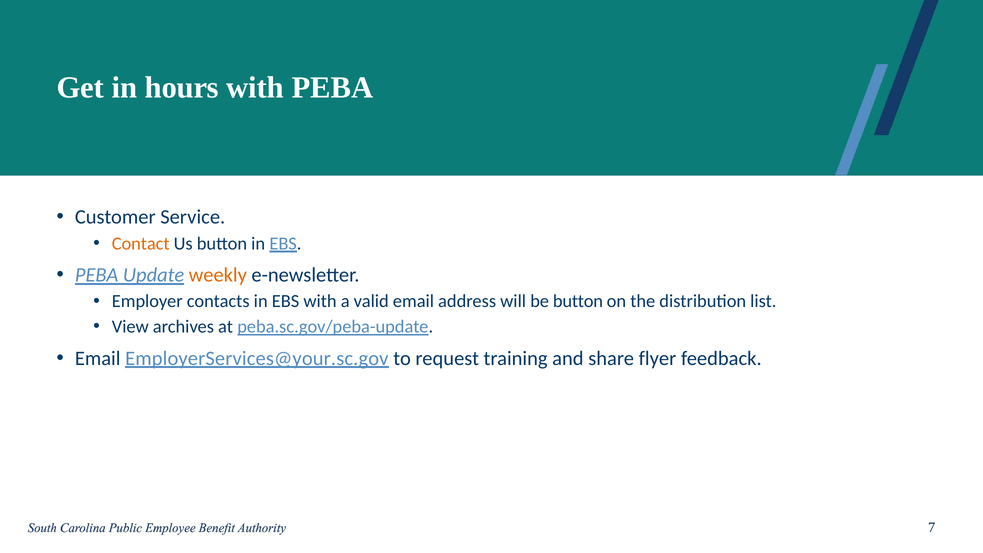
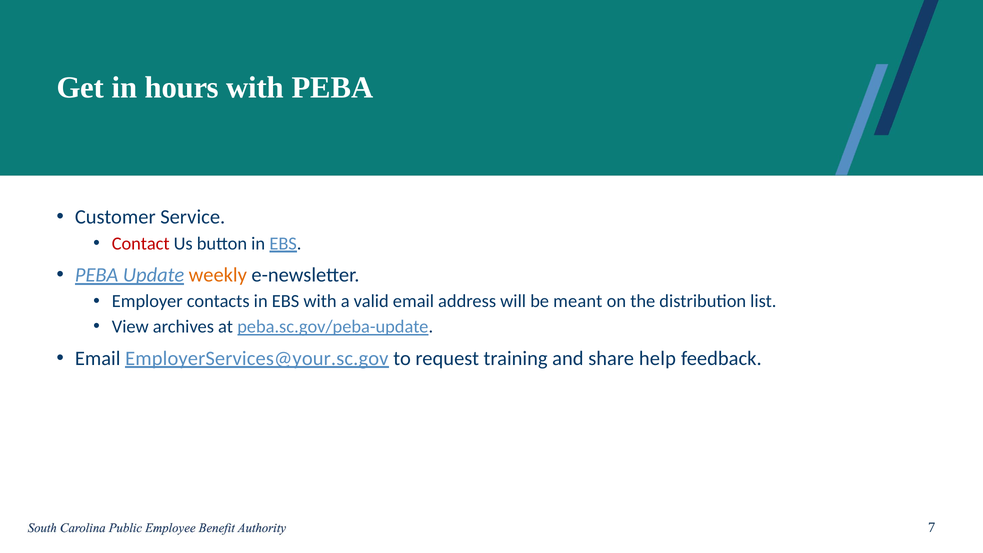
Contact colour: orange -> red
be button: button -> meant
flyer: flyer -> help
